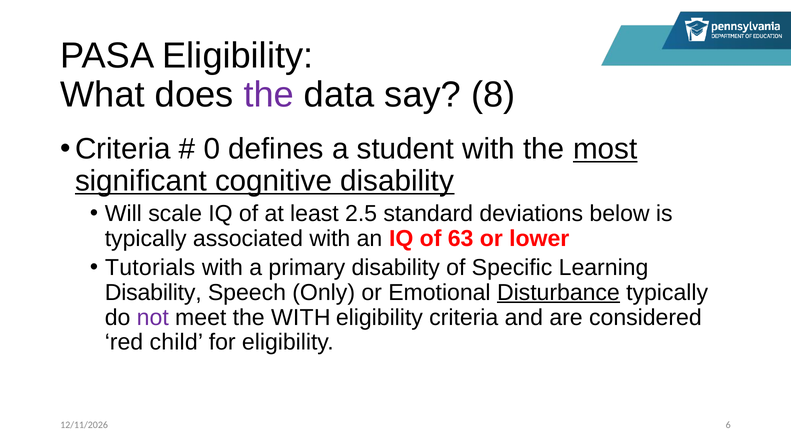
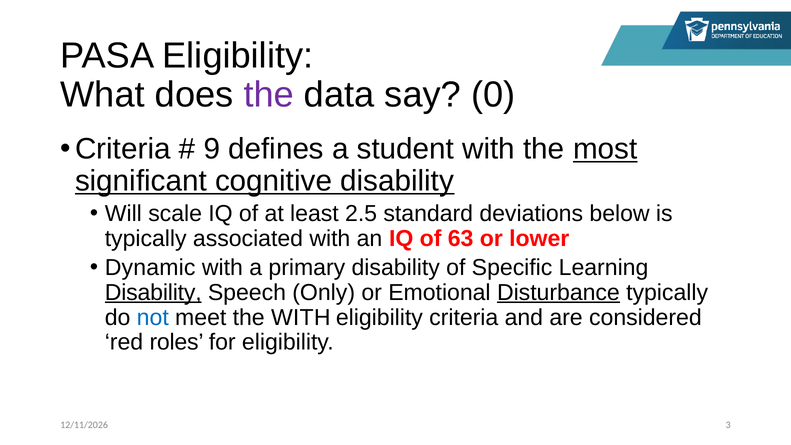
8: 8 -> 0
0: 0 -> 9
Tutorials: Tutorials -> Dynamic
Disability at (153, 292) underline: none -> present
not colour: purple -> blue
child: child -> roles
6: 6 -> 3
